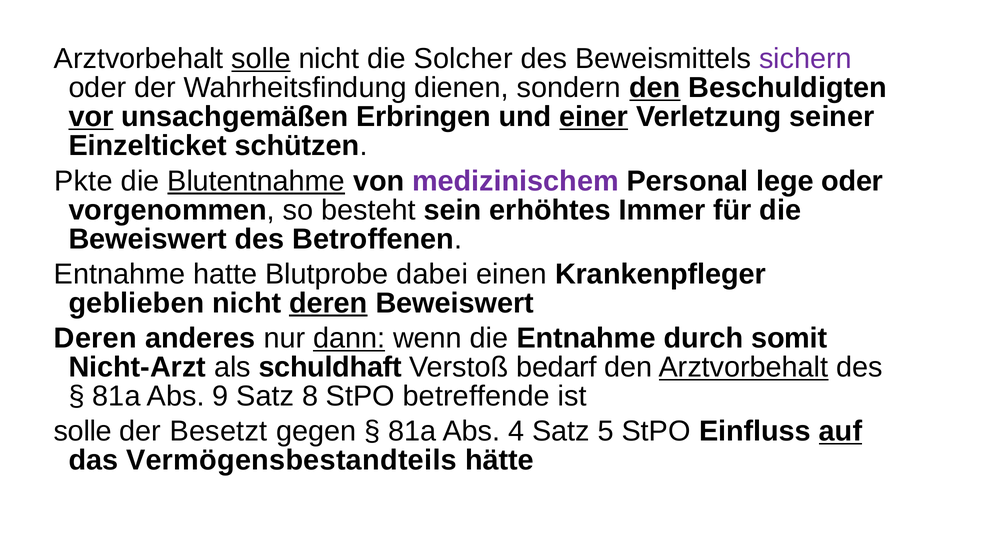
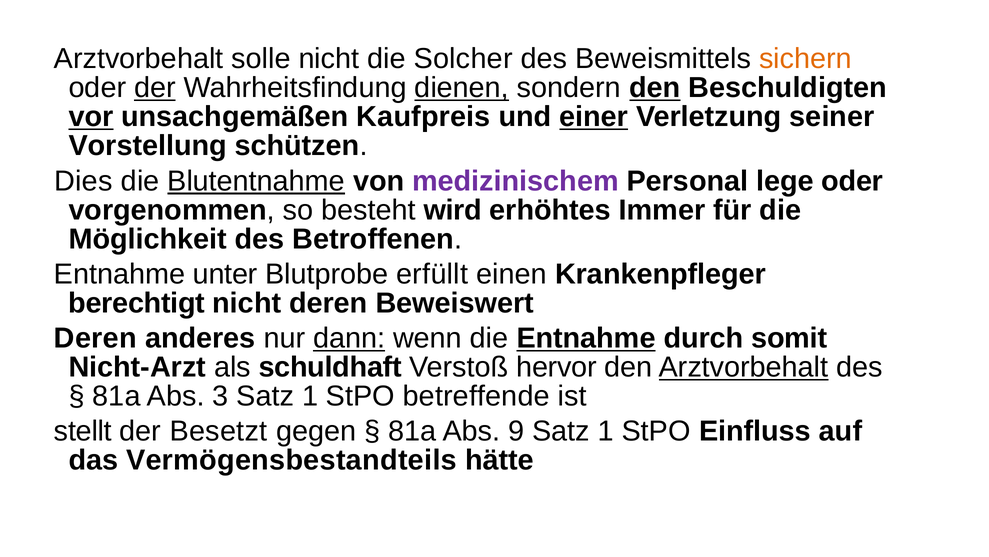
solle at (261, 59) underline: present -> none
sichern colour: purple -> orange
der at (155, 88) underline: none -> present
dienen underline: none -> present
Erbringen: Erbringen -> Kaufpreis
Einzelticket: Einzelticket -> Vorstellung
Pkte: Pkte -> Dies
sein: sein -> wird
Beweiswert at (148, 239): Beweiswert -> Möglichkeit
hatte: hatte -> unter
dabei: dabei -> erfüllt
geblieben: geblieben -> berechtigt
deren at (328, 303) underline: present -> none
Entnahme at (586, 338) underline: none -> present
bedarf: bedarf -> hervor
9: 9 -> 3
8 at (310, 396): 8 -> 1
solle at (83, 431): solle -> stellt
4: 4 -> 9
5 at (606, 431): 5 -> 1
auf underline: present -> none
